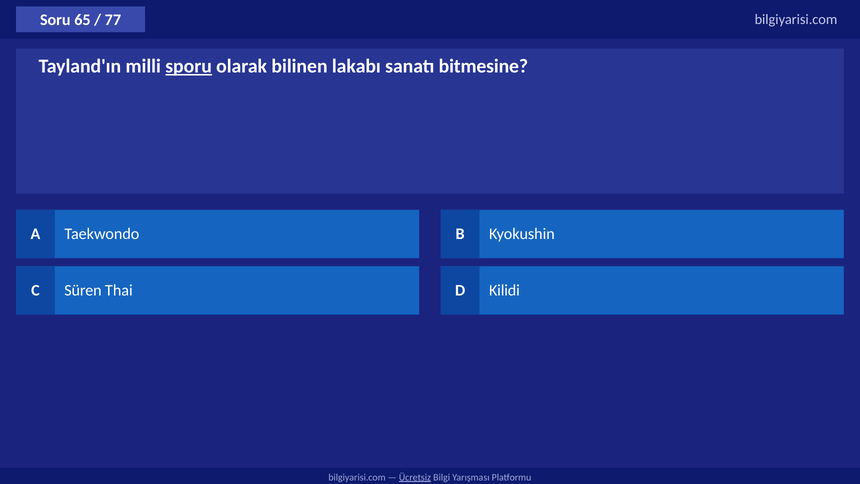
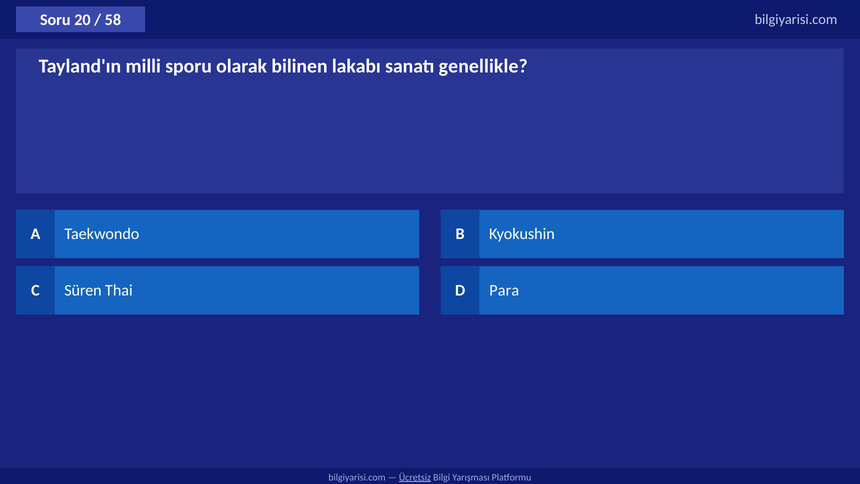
65: 65 -> 20
77: 77 -> 58
sporu underline: present -> none
bitmesine: bitmesine -> genellikle
Kilidi: Kilidi -> Para
